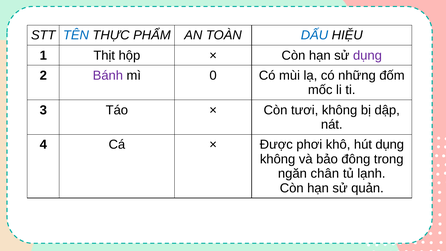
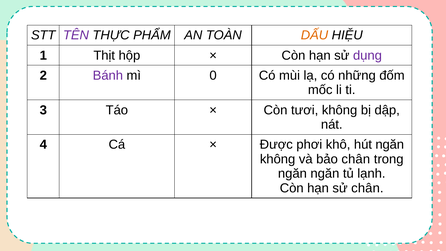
TÊN colour: blue -> purple
DẤU colour: blue -> orange
hút dụng: dụng -> ngăn
bảo đông: đông -> chân
ngăn chân: chân -> ngăn
sử quản: quản -> chân
